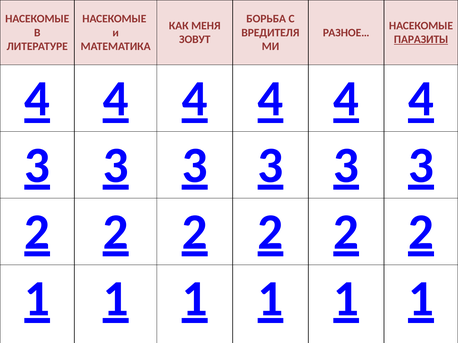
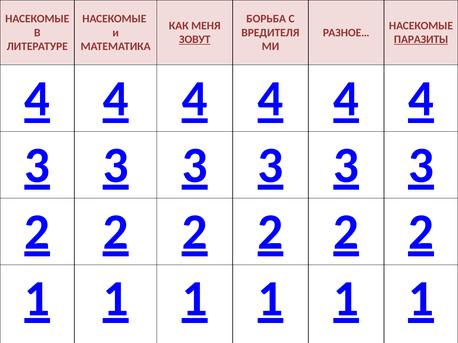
ЗОВУТ underline: none -> present
